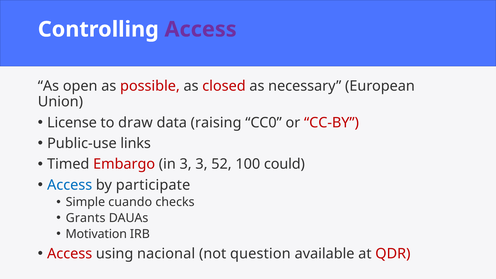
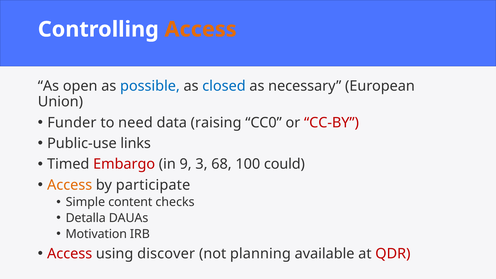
Access at (201, 29) colour: purple -> orange
possible colour: red -> blue
closed colour: red -> blue
License: License -> Funder
draw: draw -> need
in 3: 3 -> 9
52: 52 -> 68
Access at (70, 185) colour: blue -> orange
cuando: cuando -> content
Grants: Grants -> Detalla
nacional: nacional -> discover
question: question -> planning
